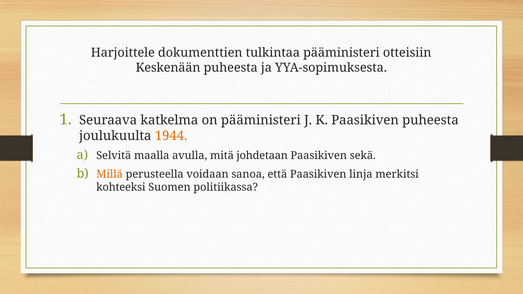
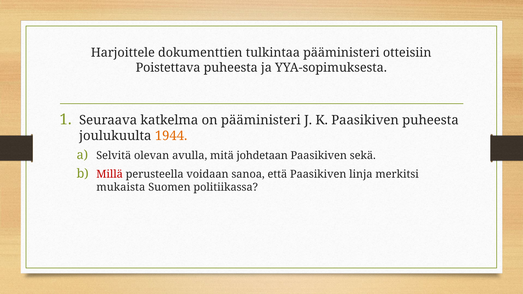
Keskenään: Keskenään -> Poistettava
maalla: maalla -> olevan
Millä colour: orange -> red
kohteeksi: kohteeksi -> mukaista
